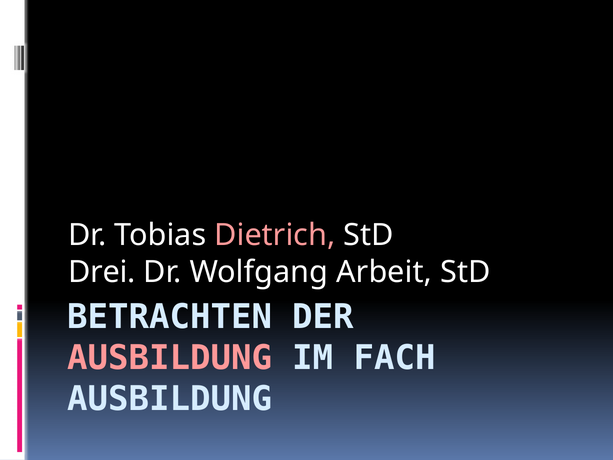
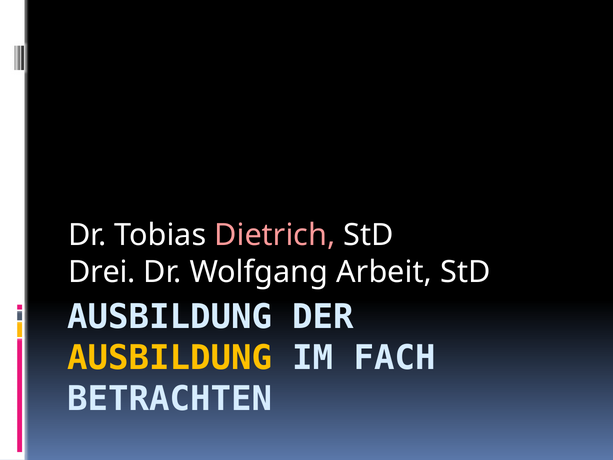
BETRACHTEN at (170, 317): BETRACHTEN -> AUSBILDUNG
AUSBILDUNG at (170, 358) colour: pink -> yellow
AUSBILDUNG at (170, 399): AUSBILDUNG -> BETRACHTEN
